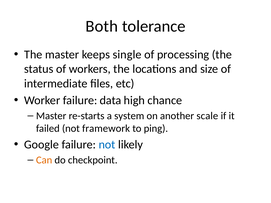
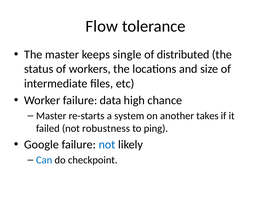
Both: Both -> Flow
processing: processing -> distributed
scale: scale -> takes
framework: framework -> robustness
Can colour: orange -> blue
